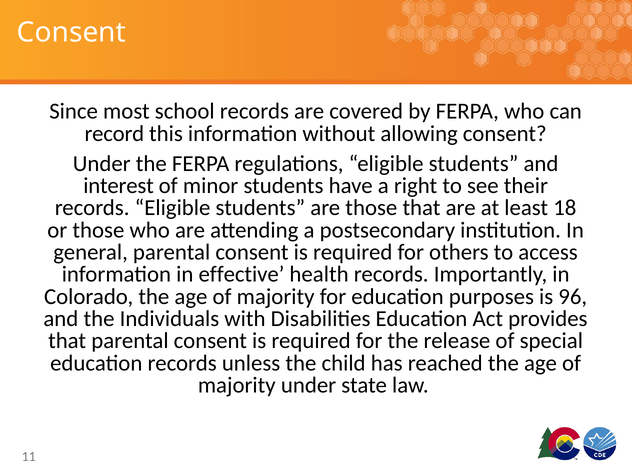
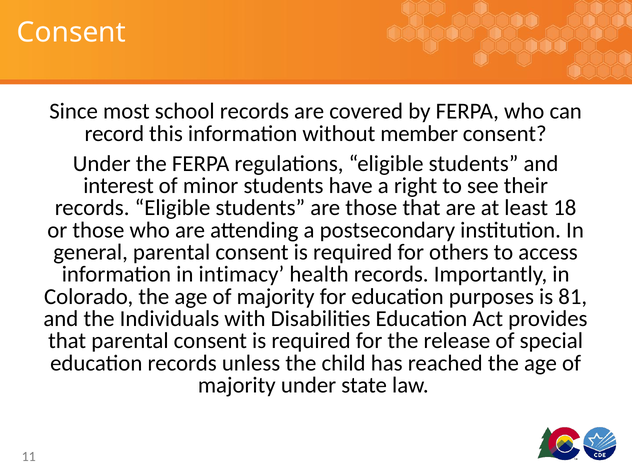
allowing: allowing -> member
effective: effective -> intimacy
96: 96 -> 81
